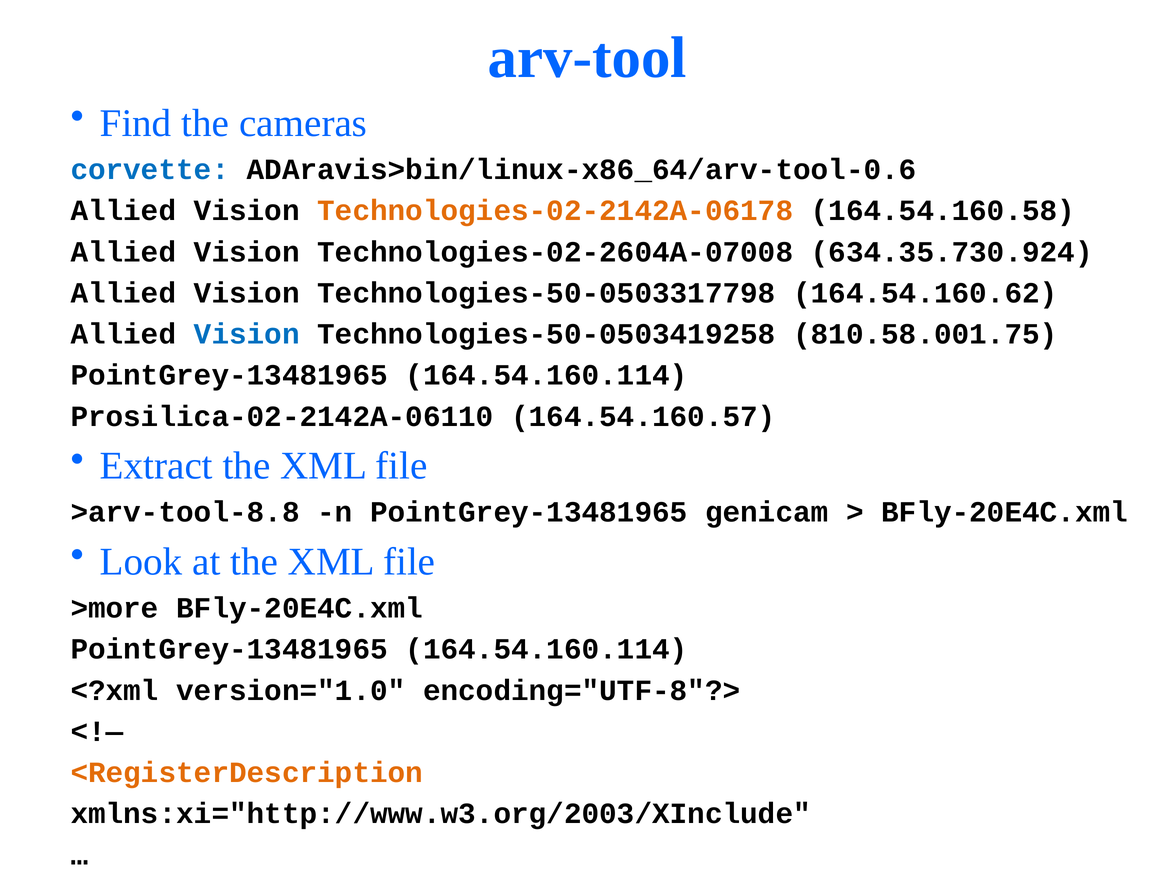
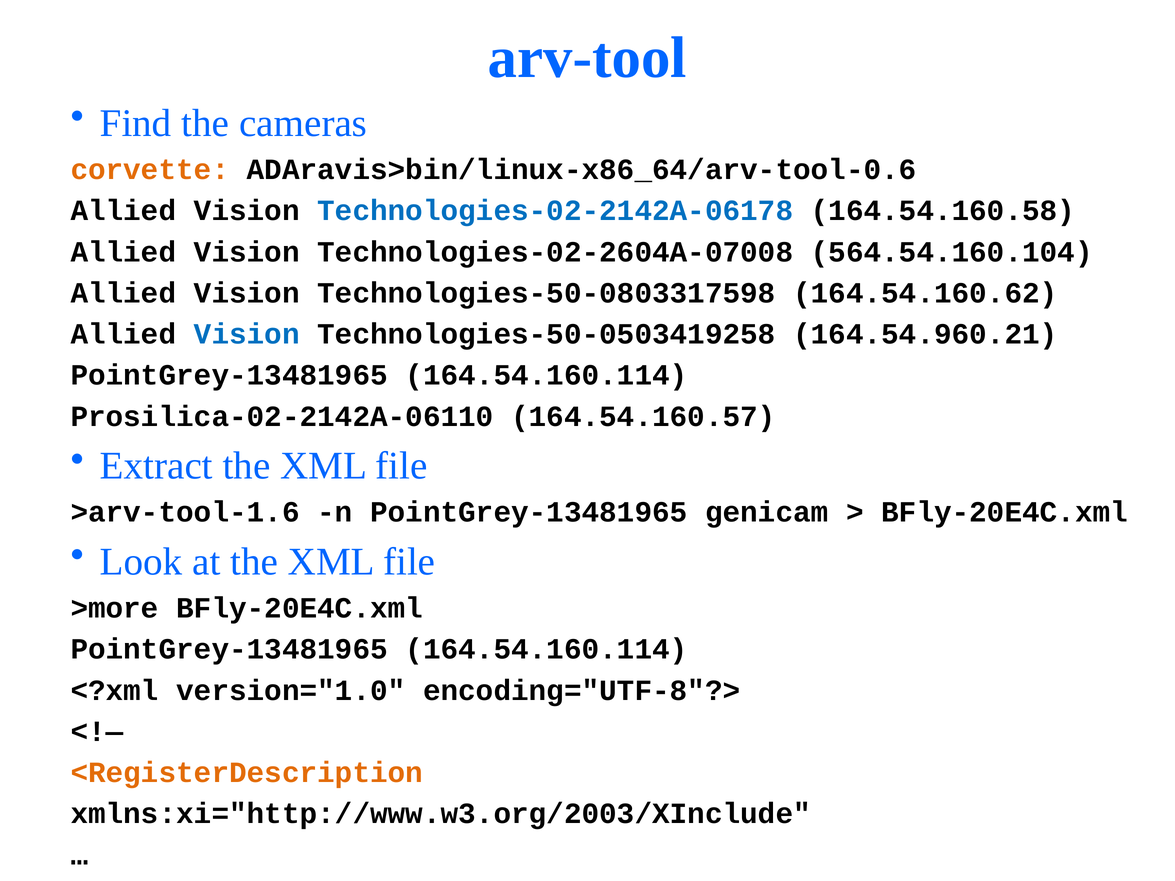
corvette colour: blue -> orange
Technologies-02-2142A-06178 colour: orange -> blue
634.35.730.924: 634.35.730.924 -> 564.54.160.104
Technologies-50-0503317798: Technologies-50-0503317798 -> Technologies-50-0803317598
810.58.001.75: 810.58.001.75 -> 164.54.960.21
>arv-tool-8.8: >arv-tool-8.8 -> >arv-tool-1.6
